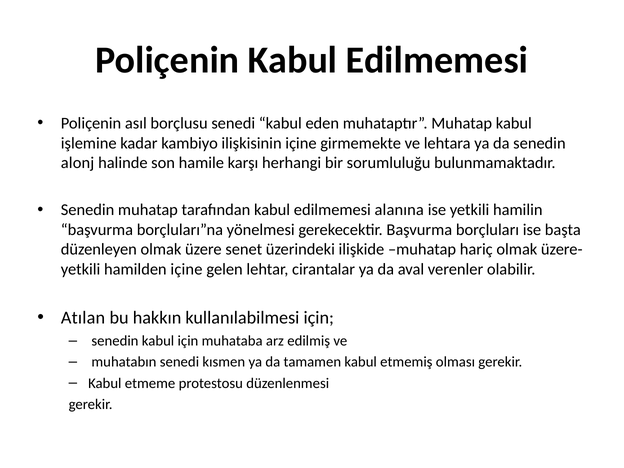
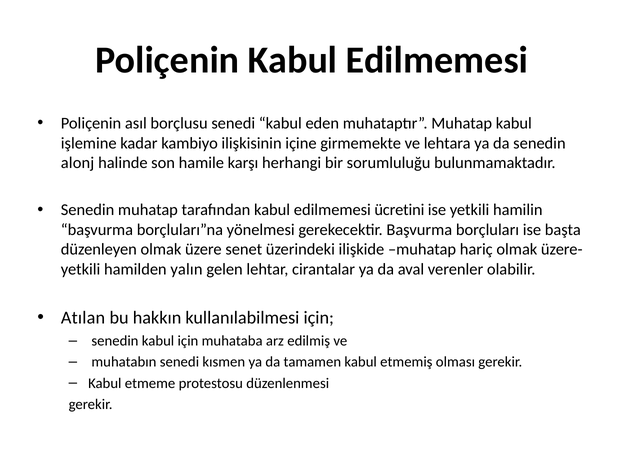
alanına: alanına -> ücretini
hamilden içine: içine -> yalın
